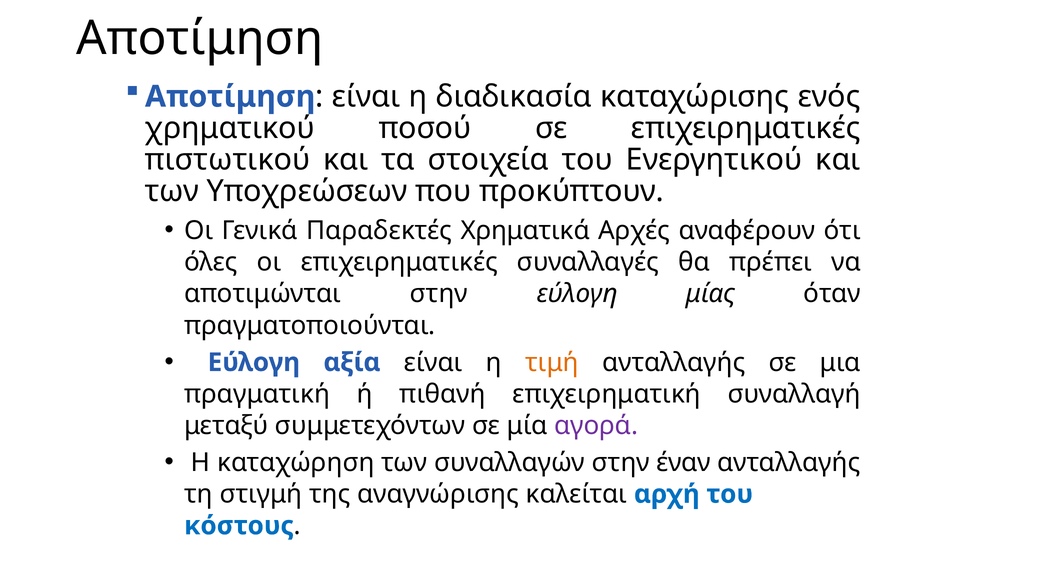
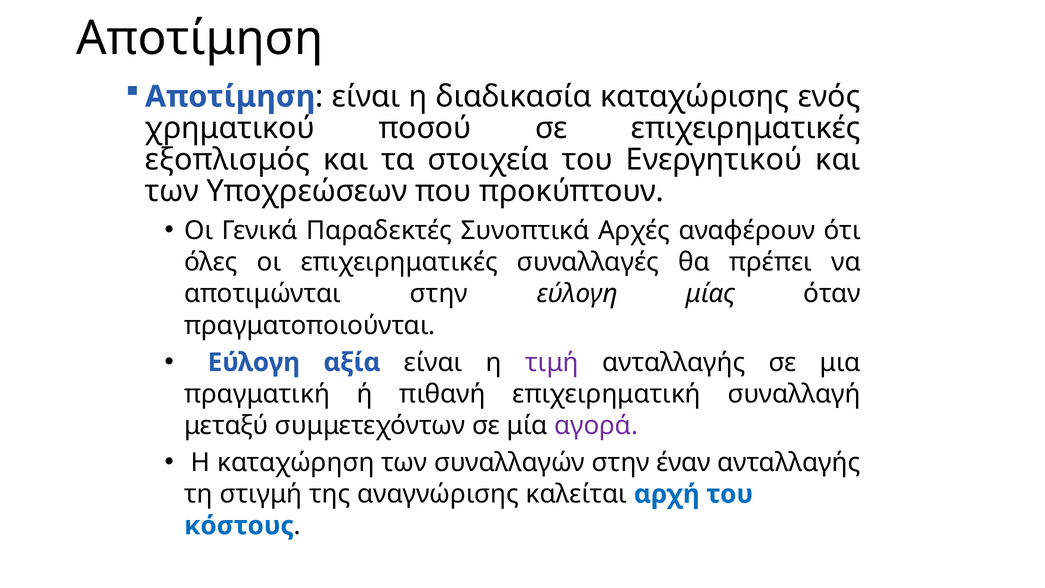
πιστωτικού: πιστωτικού -> εξοπλισμός
Χρηματικά: Χρηματικά -> Συνοπτικά
τιμή colour: orange -> purple
